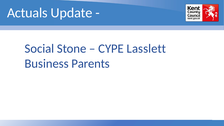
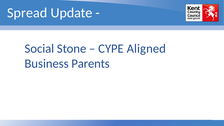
Actuals: Actuals -> Spread
Lasslett: Lasslett -> Aligned
